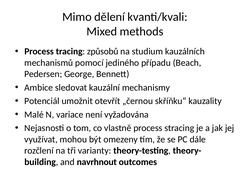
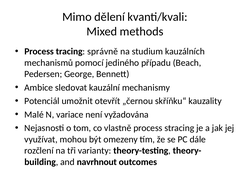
způsobů: způsobů -> správně
